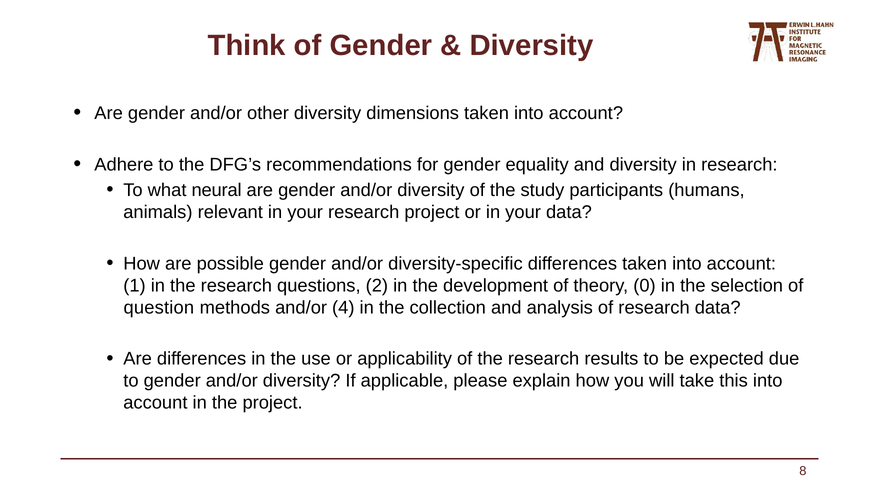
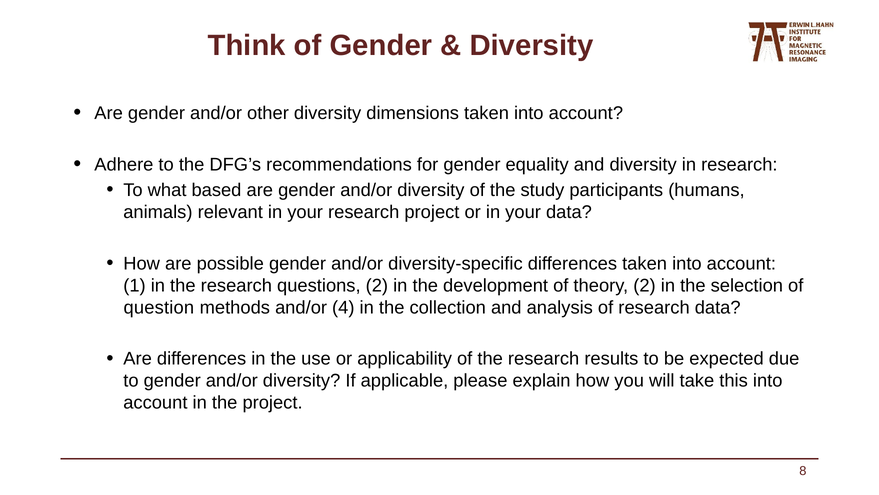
neural: neural -> based
theory 0: 0 -> 2
